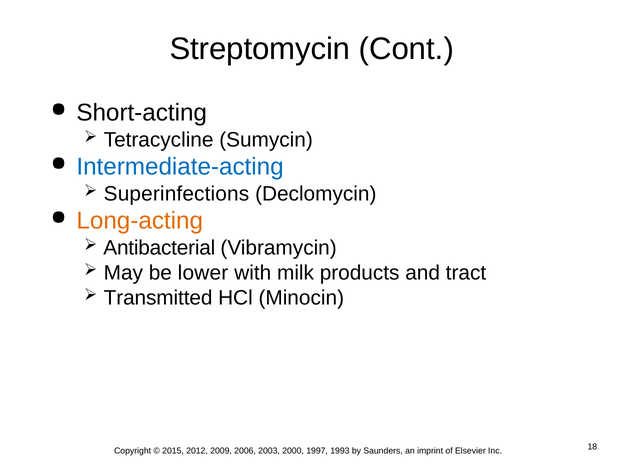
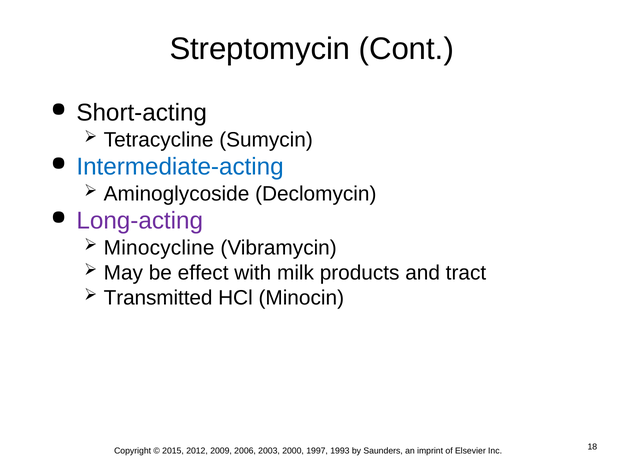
Superinfections: Superinfections -> Aminoglycoside
Long-acting colour: orange -> purple
Antibacterial: Antibacterial -> Minocycline
lower: lower -> effect
